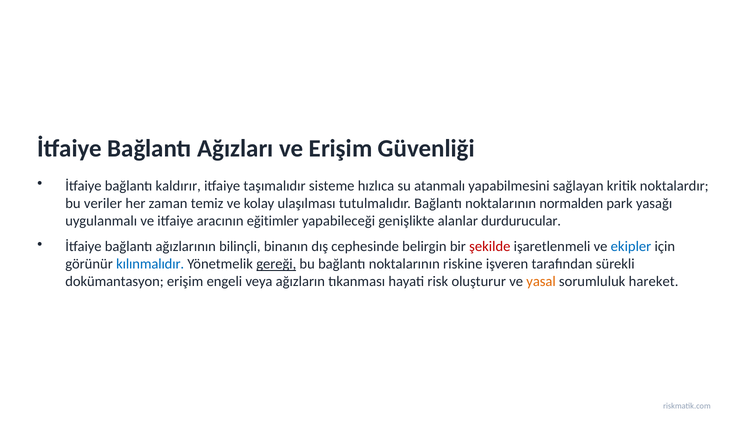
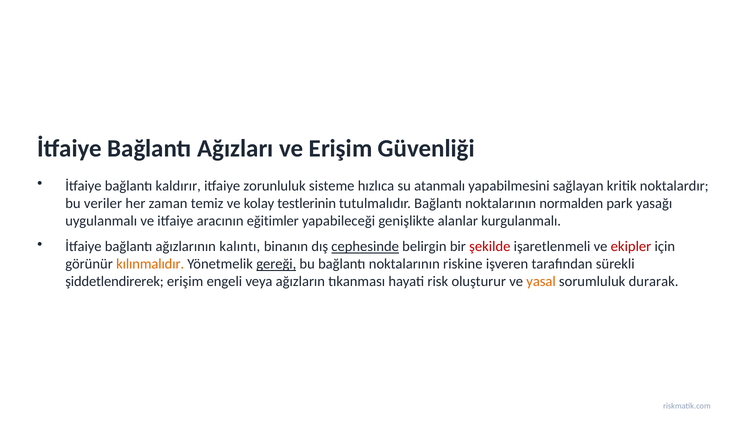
taşımalıdır: taşımalıdır -> zorunluluk
ulaşılması: ulaşılması -> testlerinin
durdurucular: durdurucular -> kurgulanmalı
bilinçli: bilinçli -> kalıntı
cephesinde underline: none -> present
ekipler colour: blue -> red
kılınmalıdır colour: blue -> orange
dokümantasyon: dokümantasyon -> şiddetlendirerek
hareket: hareket -> durarak
